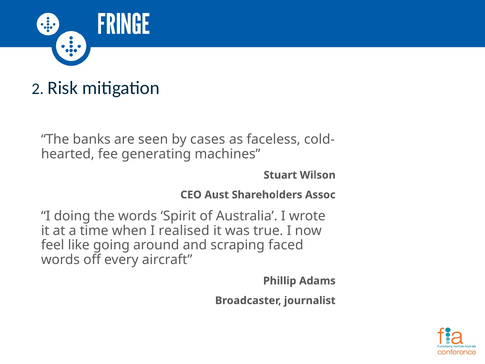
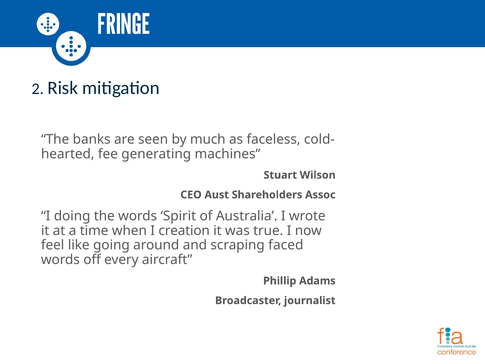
cases: cases -> much
realised: realised -> creation
